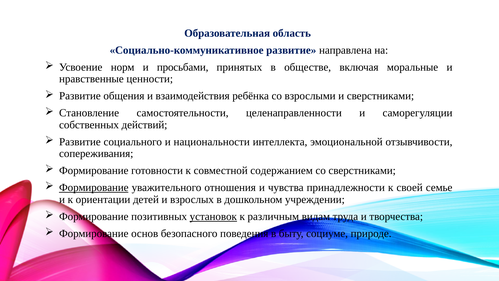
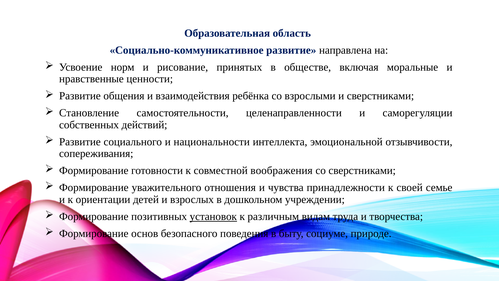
просьбами: просьбами -> рисование
содержанием: содержанием -> воображения
Формирование at (94, 187) underline: present -> none
